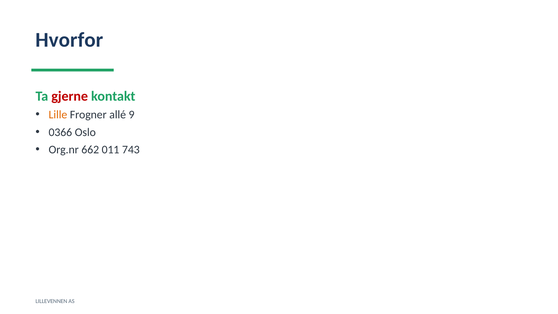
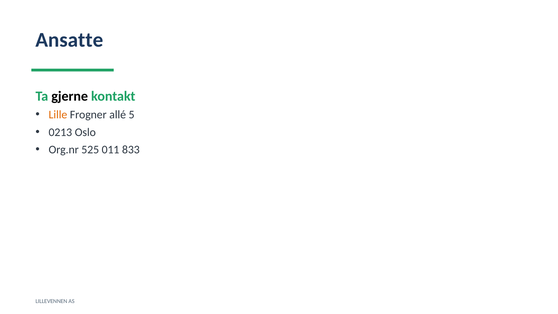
Hvorfor: Hvorfor -> Ansatte
gjerne colour: red -> black
9: 9 -> 5
0366: 0366 -> 0213
662: 662 -> 525
743: 743 -> 833
